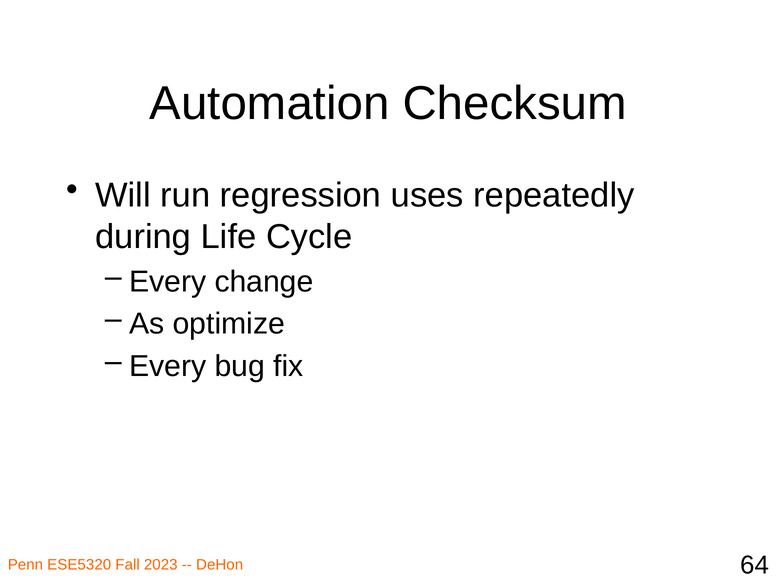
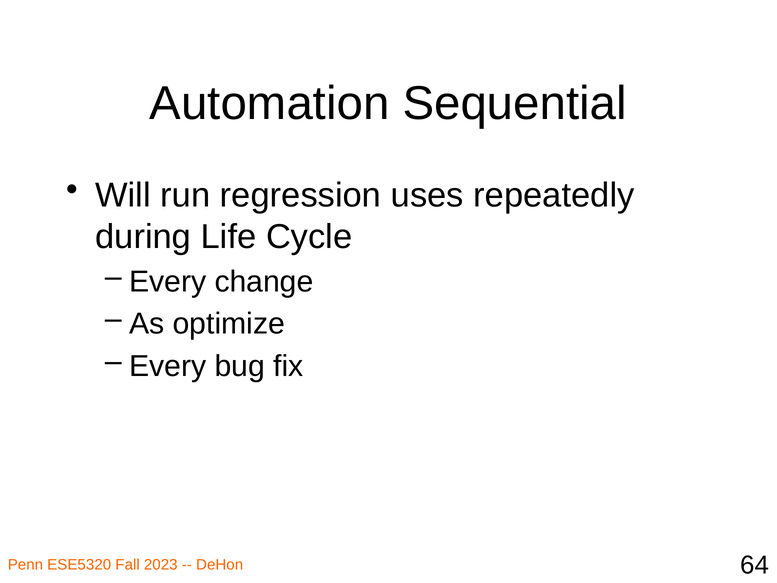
Checksum: Checksum -> Sequential
